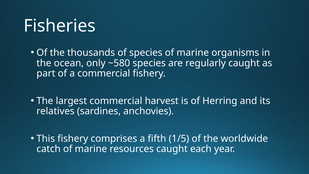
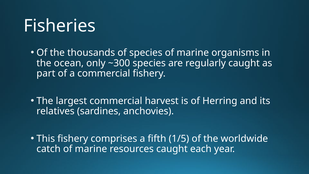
~580: ~580 -> ~300
